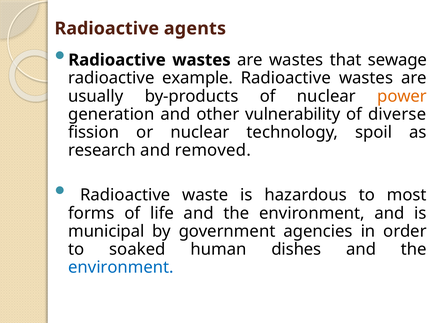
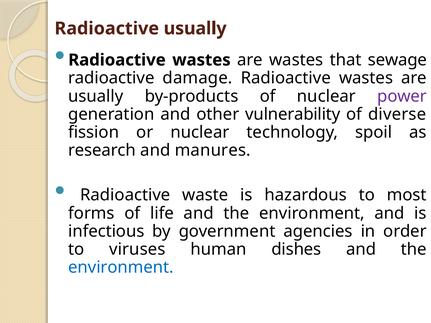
Radioactive agents: agents -> usually
example: example -> damage
power colour: orange -> purple
removed: removed -> manures
municipal: municipal -> infectious
soaked: soaked -> viruses
